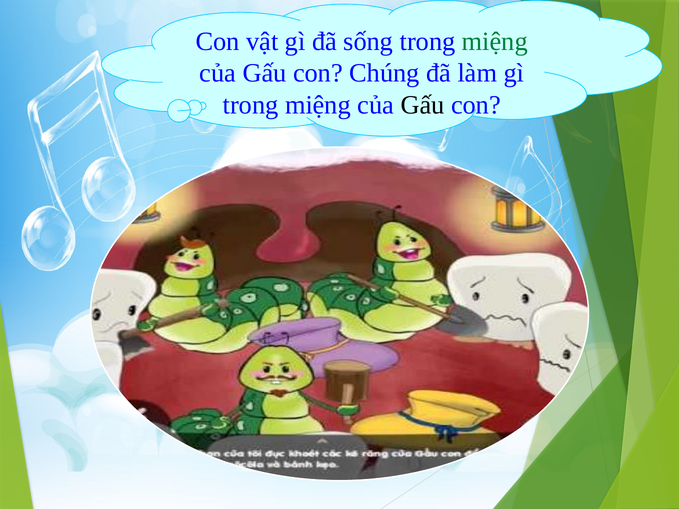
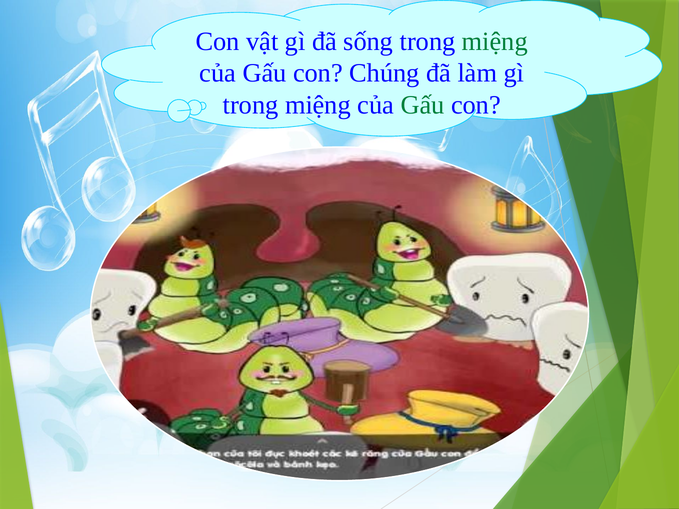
Gấu at (423, 105) colour: black -> green
